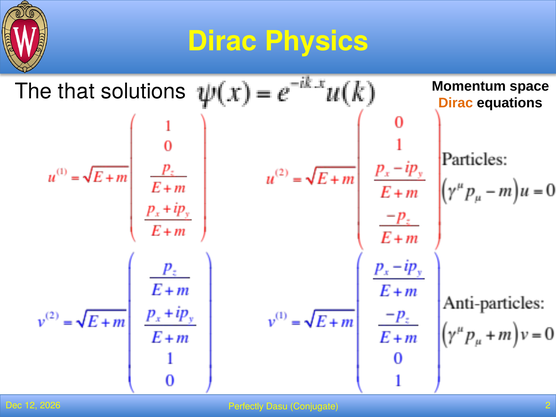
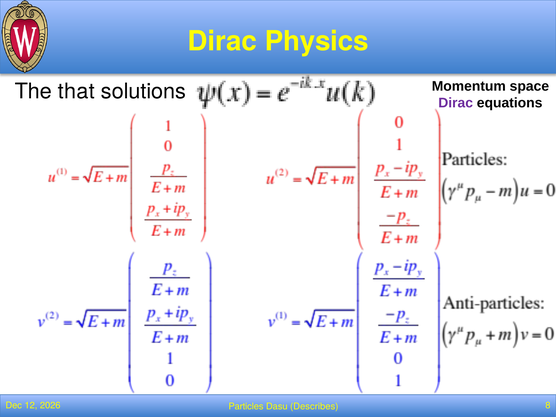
Dirac at (456, 103) colour: orange -> purple
2: 2 -> 8
Perfectly: Perfectly -> Particles
Conjugate: Conjugate -> Describes
